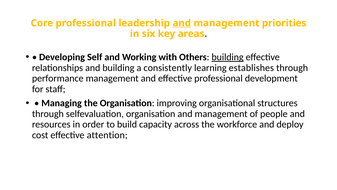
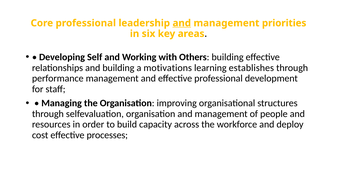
building at (228, 57) underline: present -> none
consistently: consistently -> motivations
attention: attention -> processes
